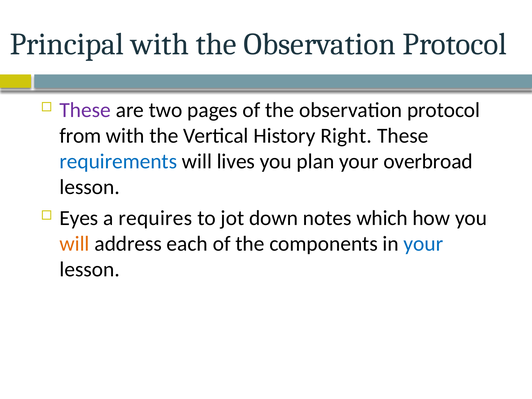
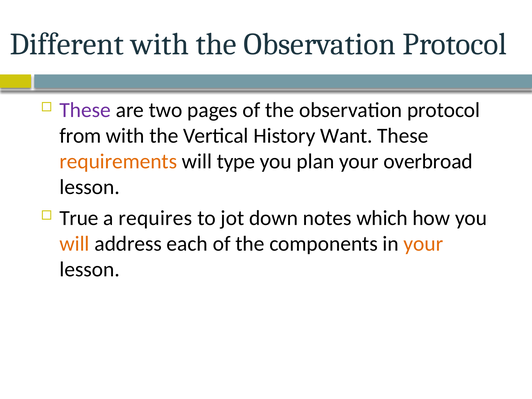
Principal: Principal -> Different
Right: Right -> Want
requirements colour: blue -> orange
lives: lives -> type
Eyes: Eyes -> True
your at (423, 244) colour: blue -> orange
